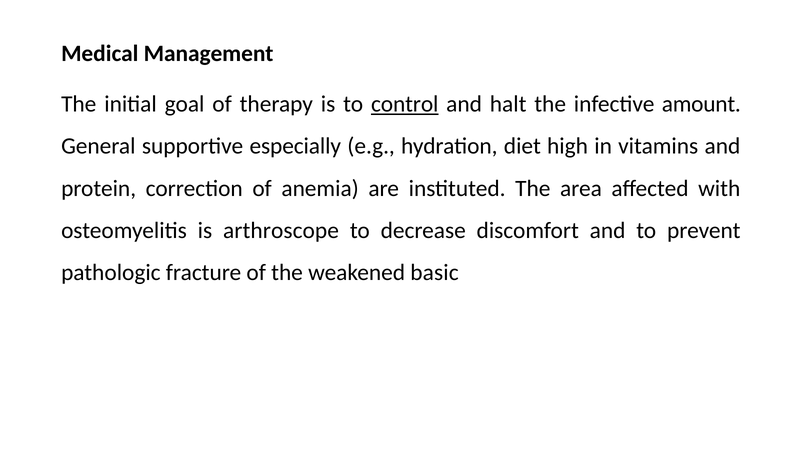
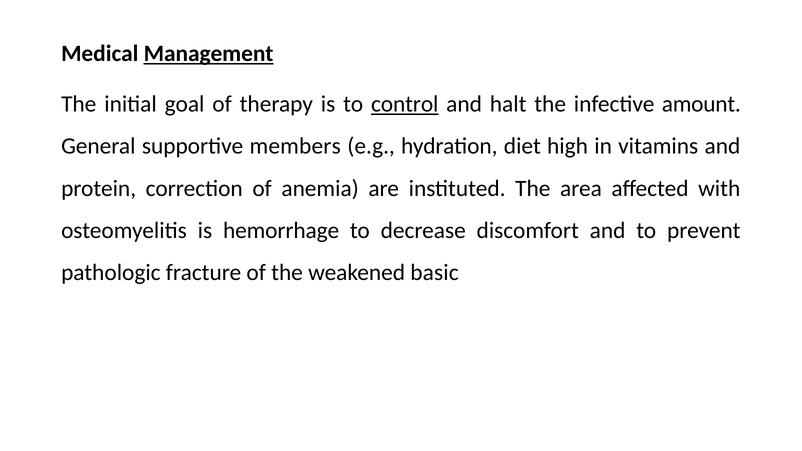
Management underline: none -> present
especially: especially -> members
arthroscope: arthroscope -> hemorrhage
